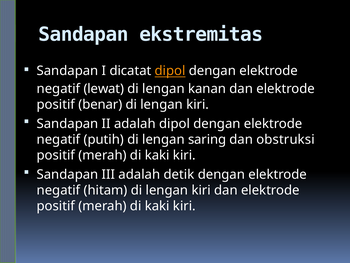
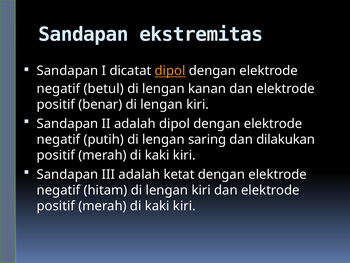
lewat: lewat -> betul
obstruksi: obstruksi -> dilakukan
detik: detik -> ketat
